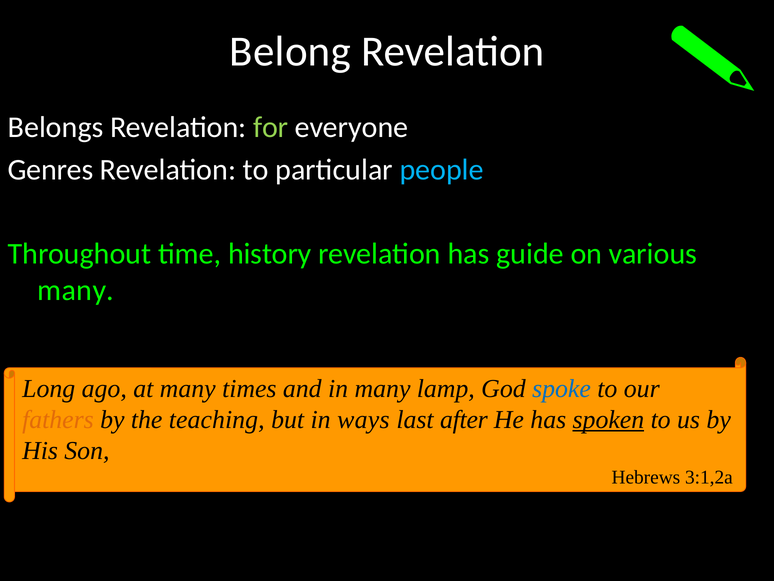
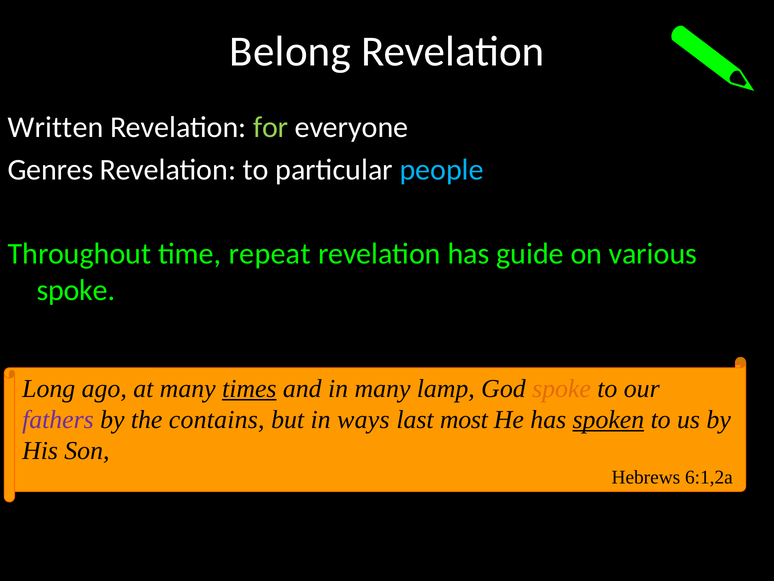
Belongs: Belongs -> Written
history: history -> repeat
many at (76, 290): many -> spoke
times underline: none -> present
spoke at (562, 389) colour: blue -> orange
fathers colour: orange -> purple
teaching: teaching -> contains
after: after -> most
3:1,2a: 3:1,2a -> 6:1,2a
